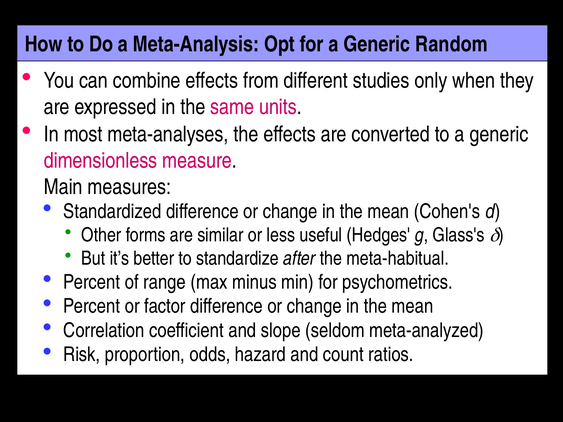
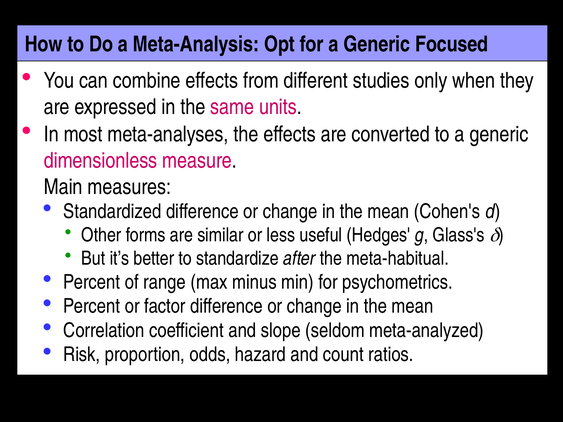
Random: Random -> Focused
